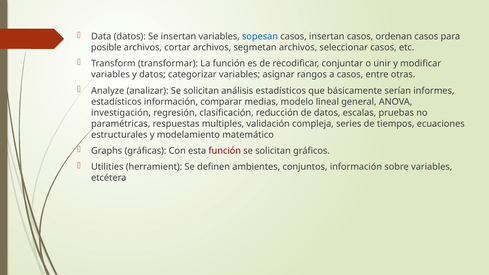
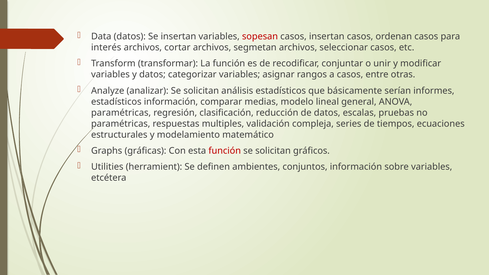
sopesan colour: blue -> red
posible: posible -> interés
investigación at (121, 113): investigación -> paramétricas
